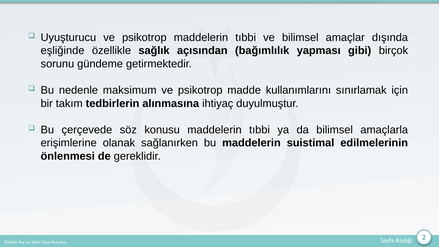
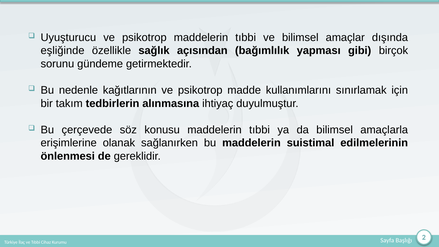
maksimum: maksimum -> kağıtlarının
